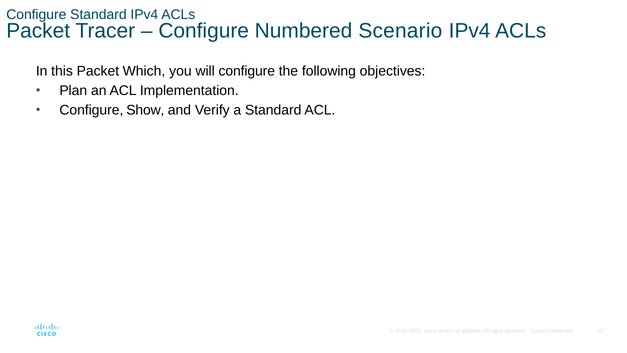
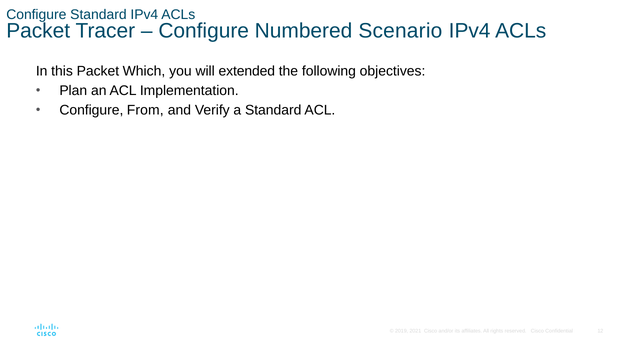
will configure: configure -> extended
Show: Show -> From
